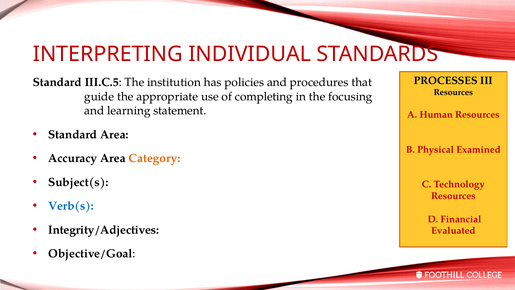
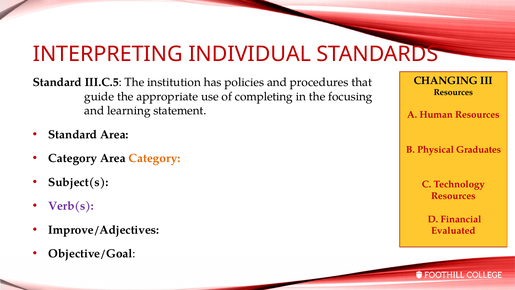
PROCESSES: PROCESSES -> CHANGING
Examined: Examined -> Graduates
Accuracy at (73, 158): Accuracy -> Category
Verb(s colour: blue -> purple
Integrity/Adjectives: Integrity/Adjectives -> Improve/Adjectives
